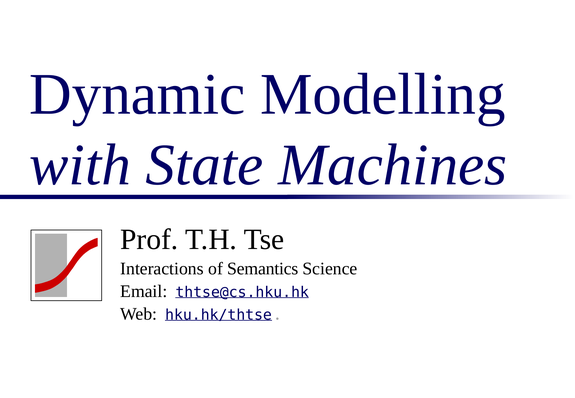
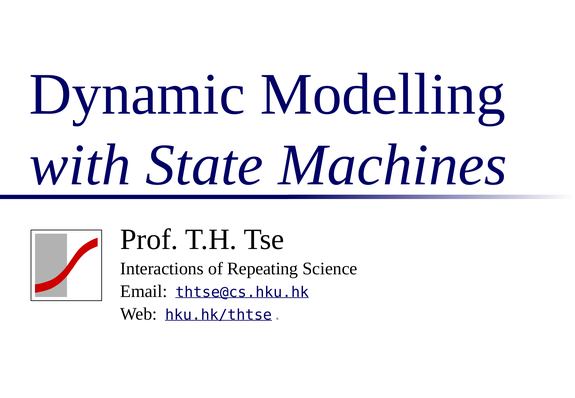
Semantics: Semantics -> Repeating
